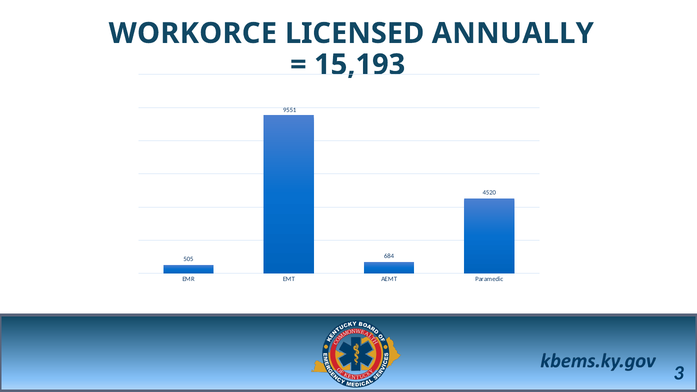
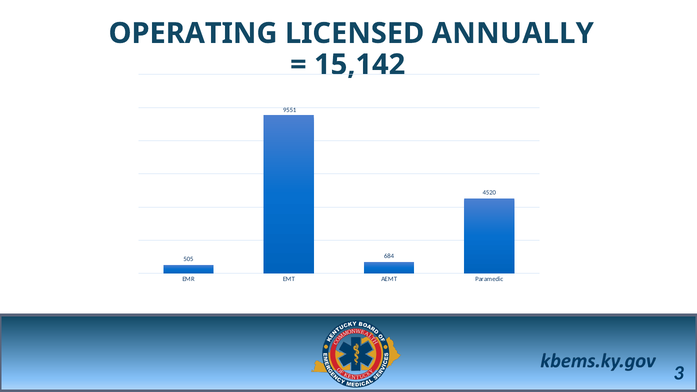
WORKORCE: WORKORCE -> OPERATING
15,193: 15,193 -> 15,142
